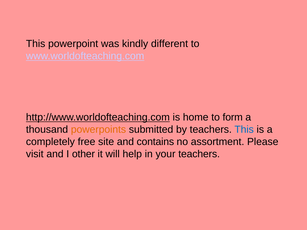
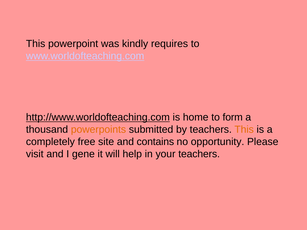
different: different -> requires
This at (244, 130) colour: blue -> orange
assortment: assortment -> opportunity
other: other -> gene
